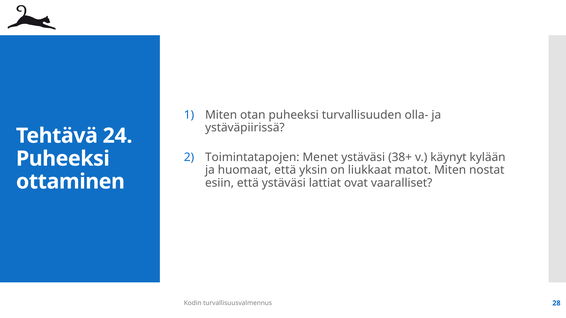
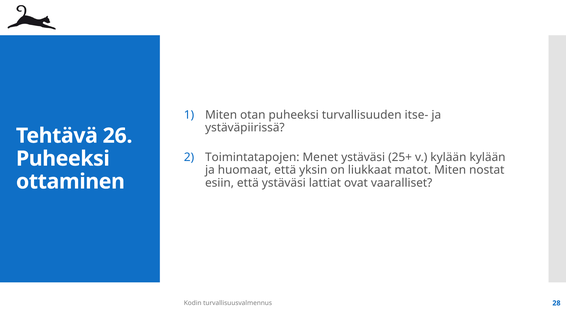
olla-: olla- -> itse-
24: 24 -> 26
38+: 38+ -> 25+
v käynyt: käynyt -> kylään
